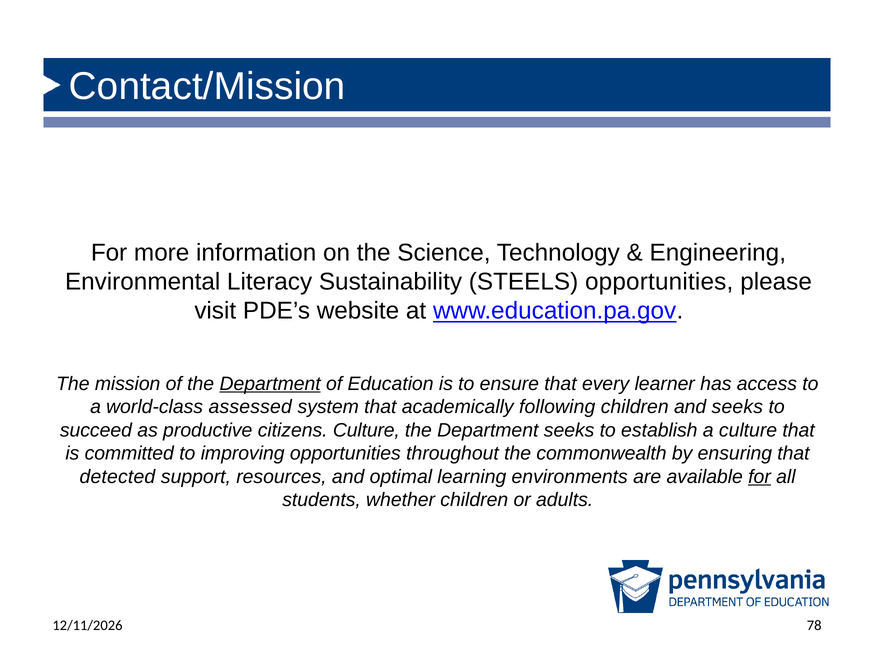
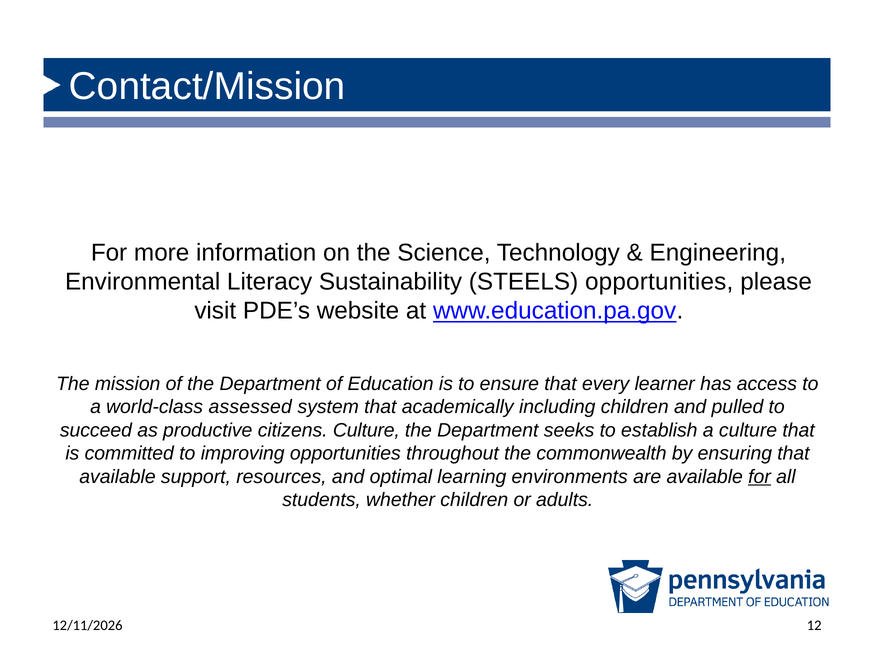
Department at (270, 384) underline: present -> none
following: following -> including
and seeks: seeks -> pulled
detected at (117, 477): detected -> available
78: 78 -> 12
